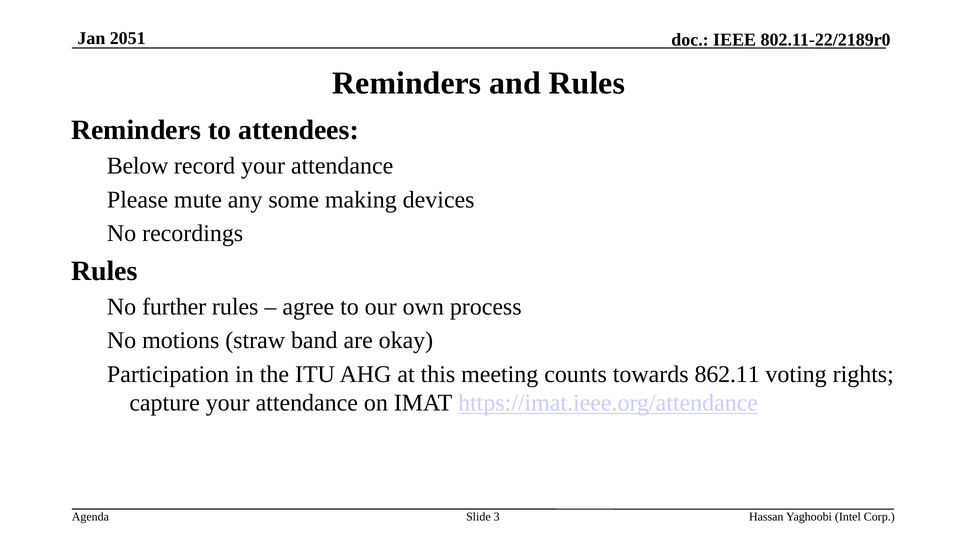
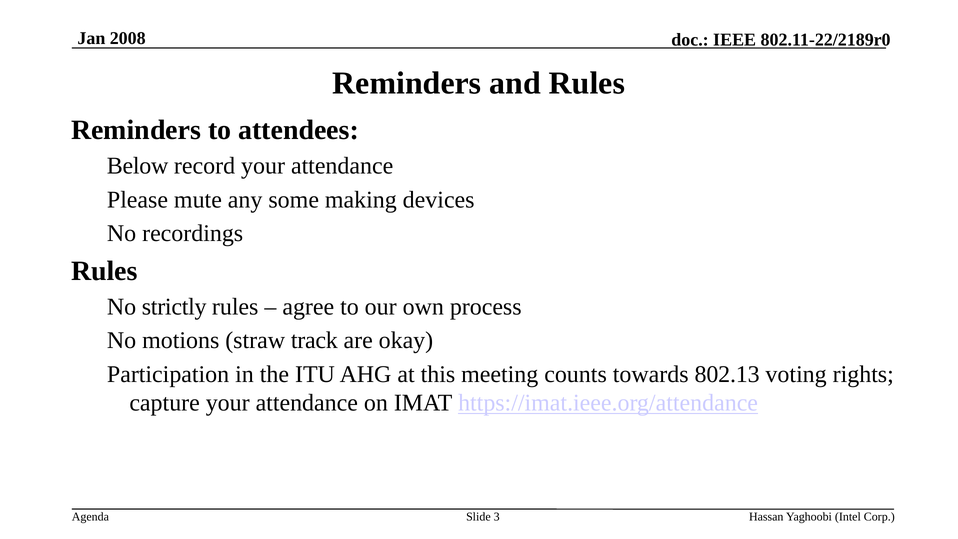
2051: 2051 -> 2008
further: further -> strictly
band: band -> track
862.11: 862.11 -> 802.13
